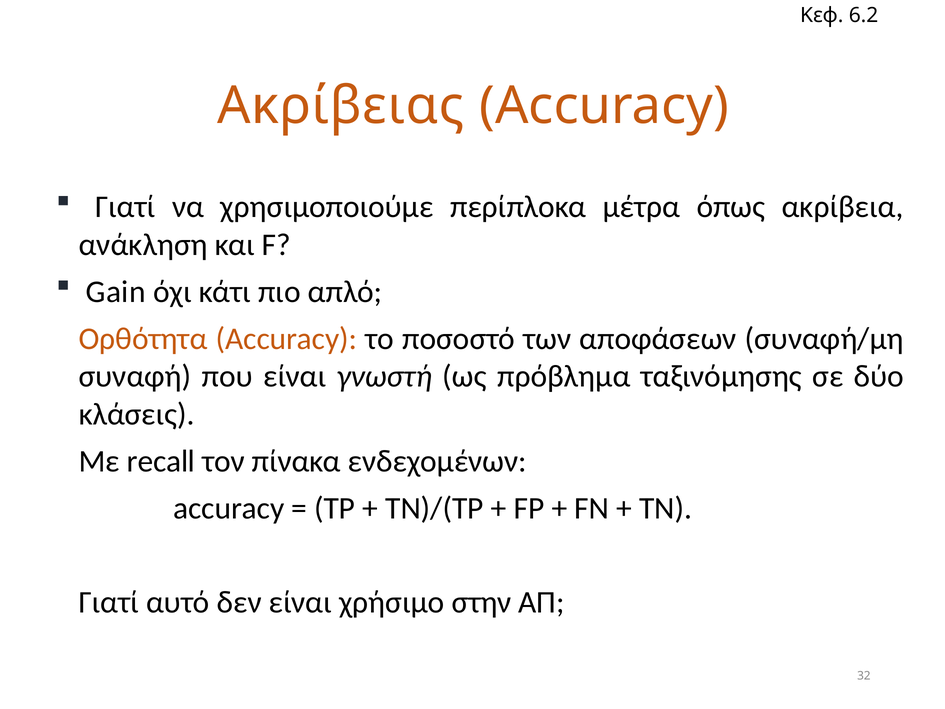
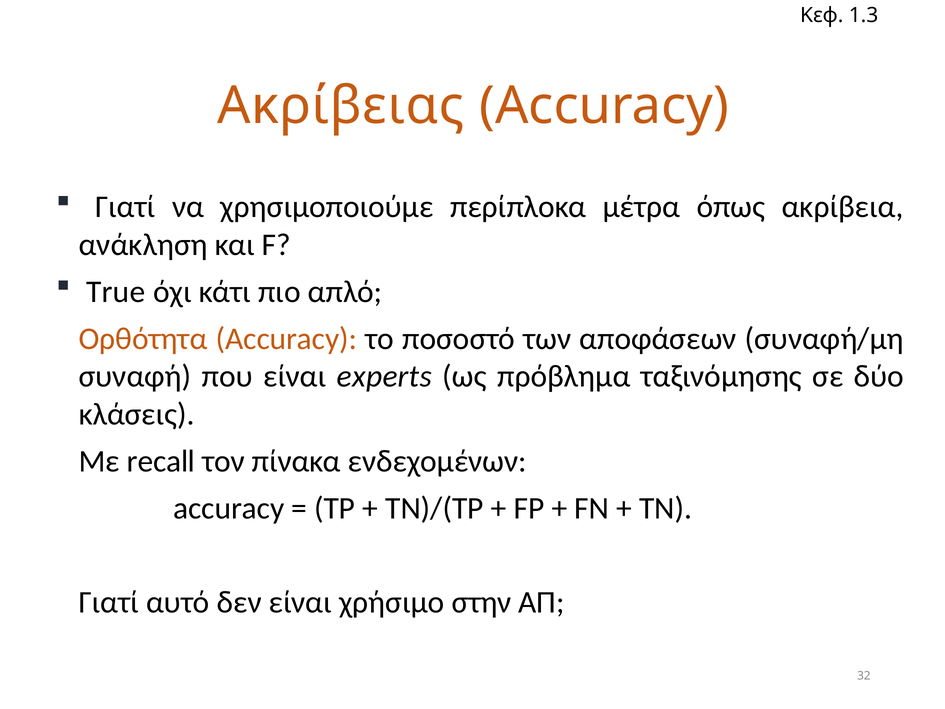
6.2: 6.2 -> 1.3
Gain: Gain -> True
γνωστή: γνωστή -> experts
